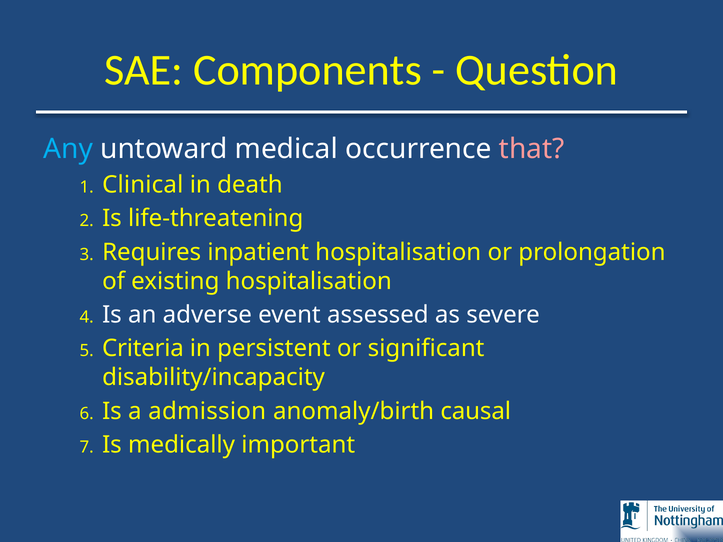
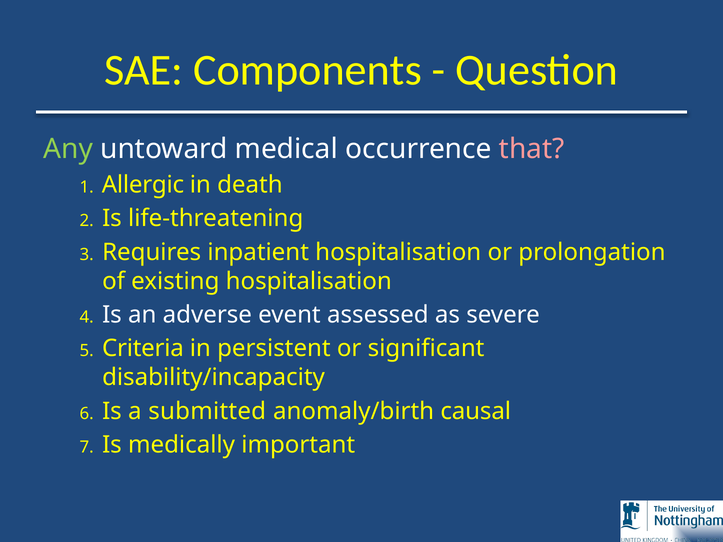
Any colour: light blue -> light green
Clinical: Clinical -> Allergic
admission: admission -> submitted
